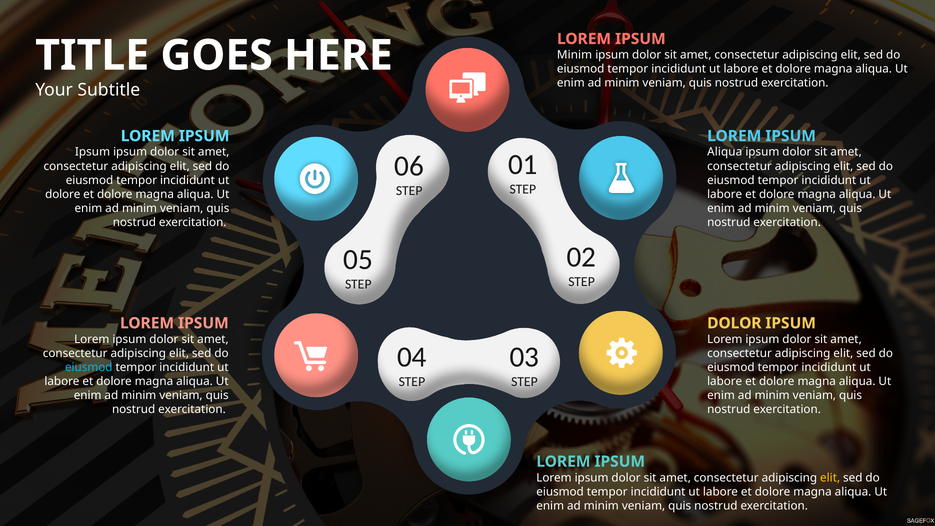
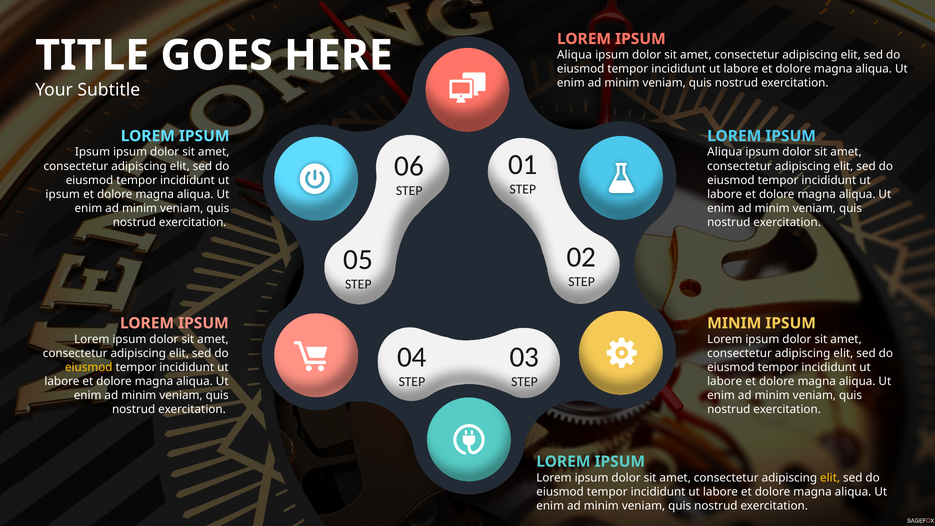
Minim at (575, 55): Minim -> Aliqua
dolore at (63, 194): dolore -> ipsum
DOLOR at (734, 323): DOLOR -> MINIM
eiusmod at (89, 367) colour: light blue -> yellow
